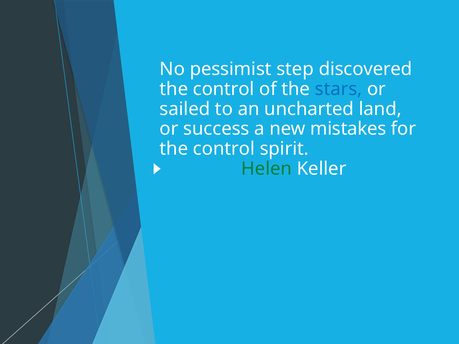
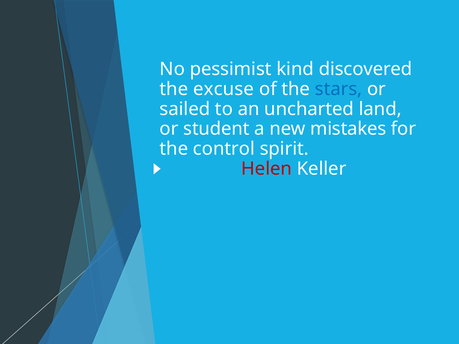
step: step -> kind
control at (224, 89): control -> excuse
success: success -> student
Helen colour: green -> red
